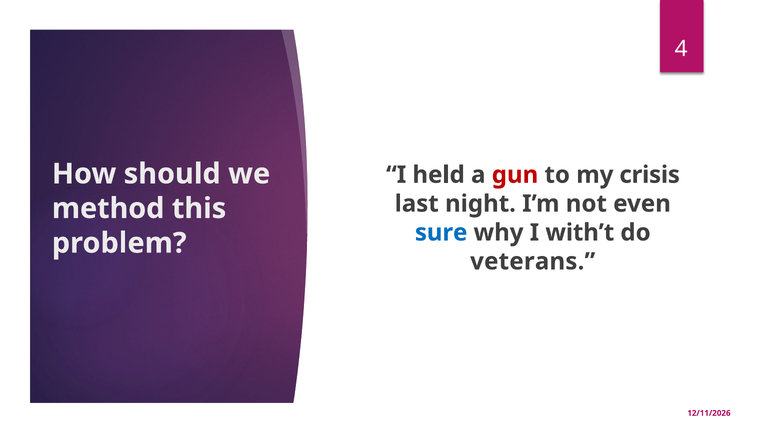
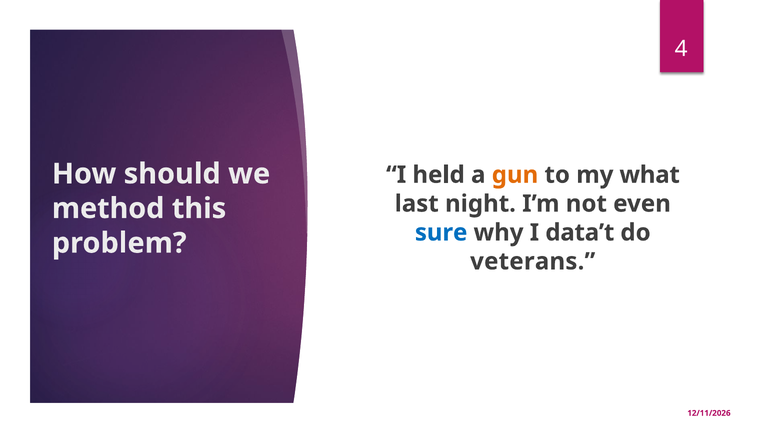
gun colour: red -> orange
crisis: crisis -> what
with’t: with’t -> data’t
